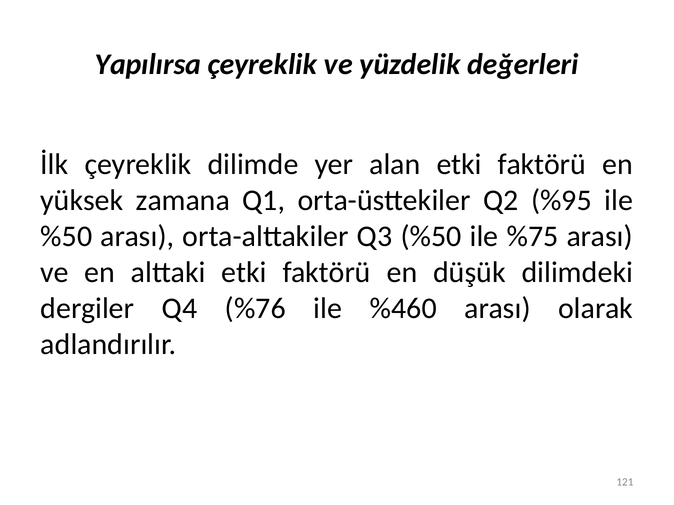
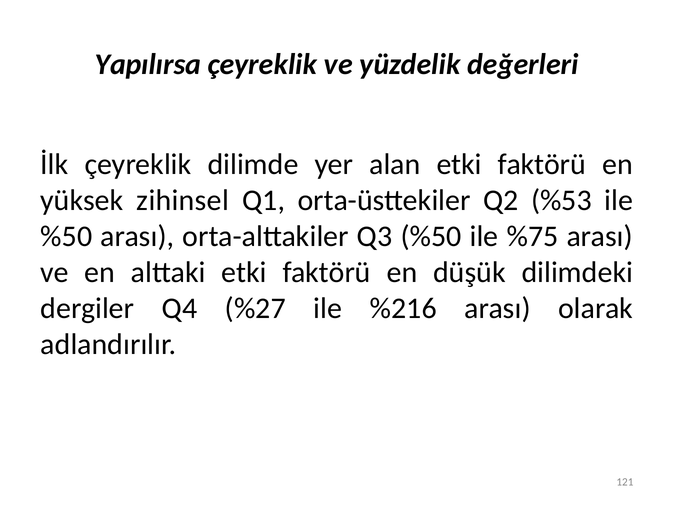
zamana: zamana -> zihinsel
%95: %95 -> %53
%76: %76 -> %27
%460: %460 -> %216
